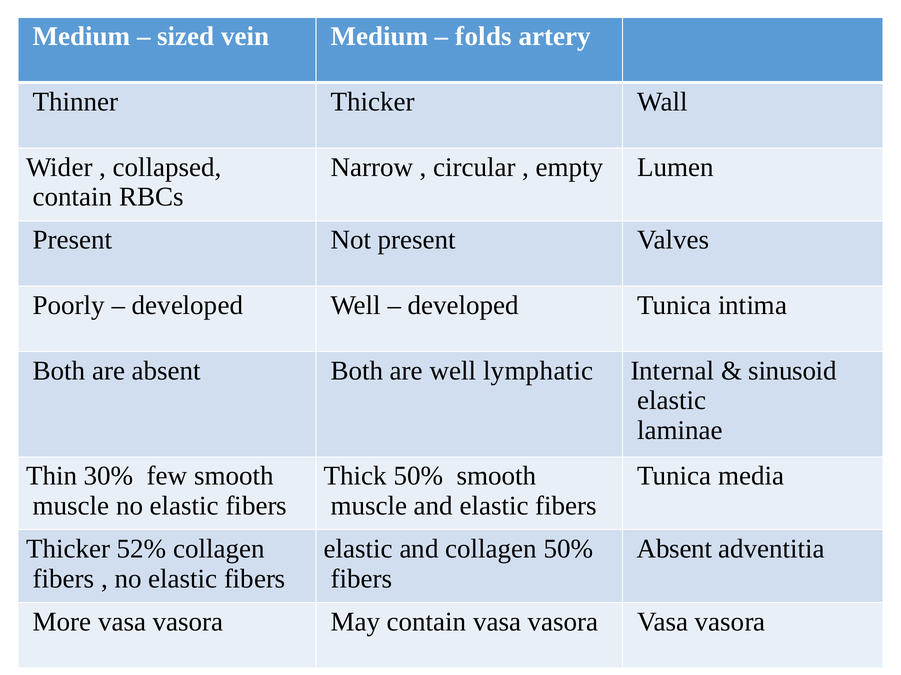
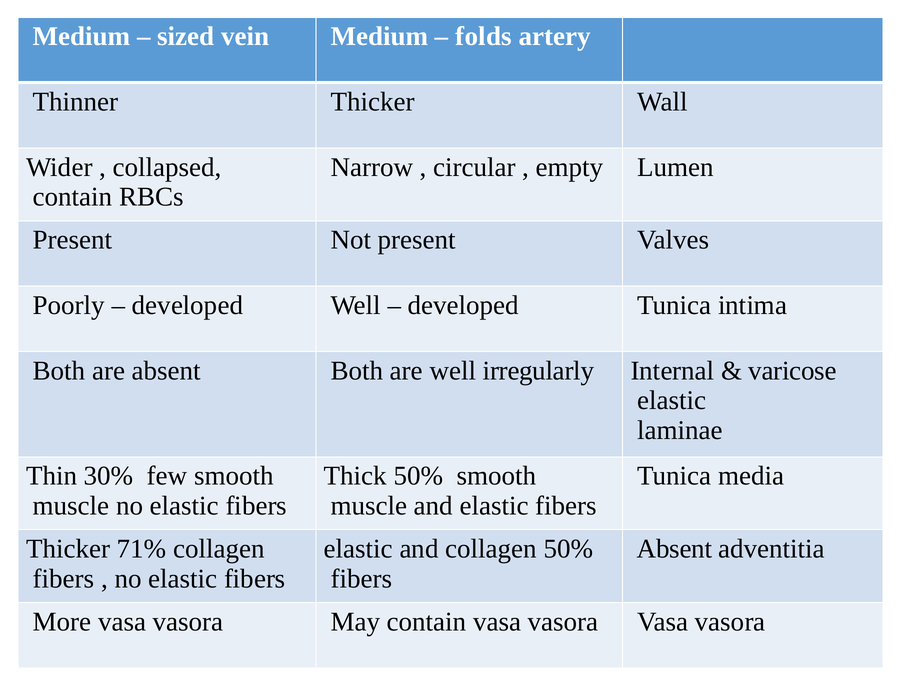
lymphatic: lymphatic -> irregularly
sinusoid: sinusoid -> varicose
52%: 52% -> 71%
